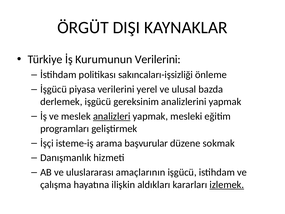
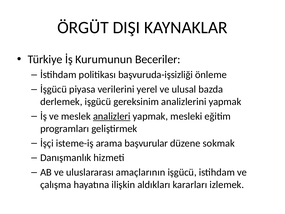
Kurumunun Verilerini: Verilerini -> Beceriler
sakıncaları-işsizliği: sakıncaları-işsizliği -> başvuruda-işsizliği
izlemek underline: present -> none
